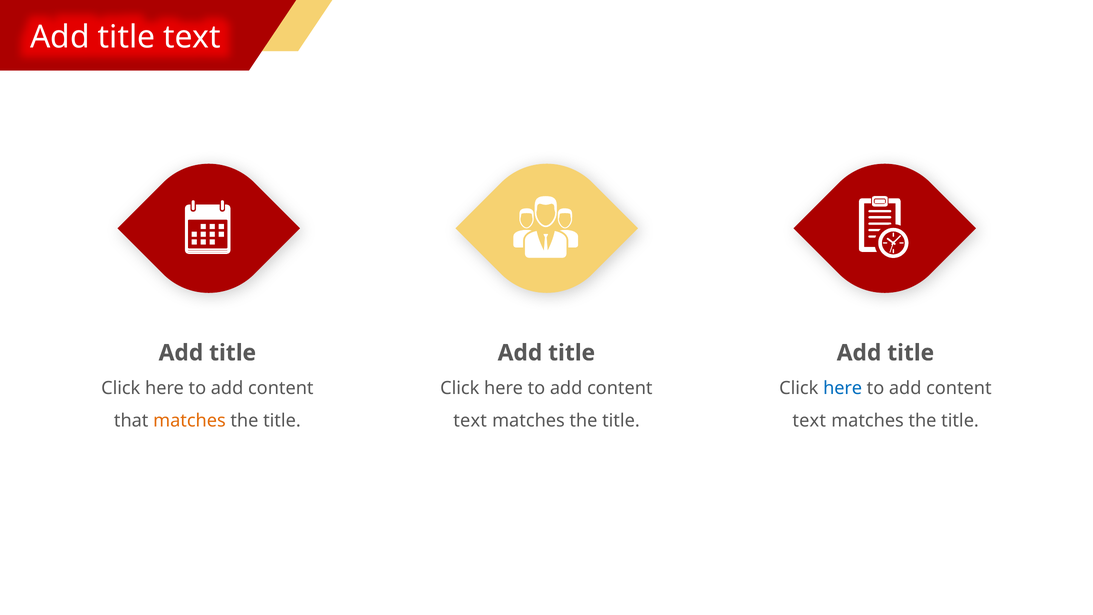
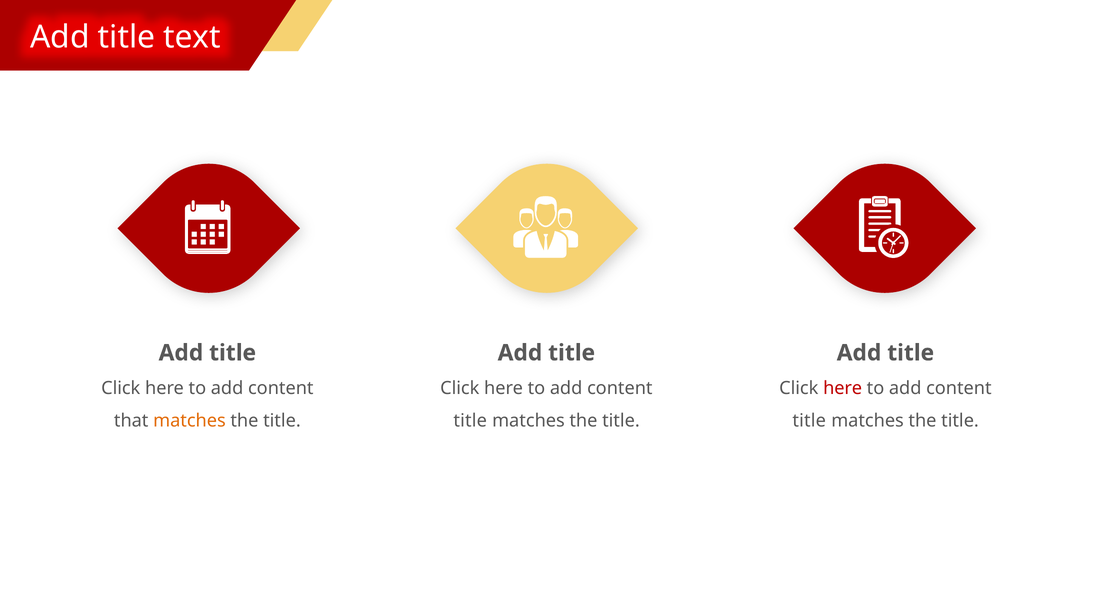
here at (843, 388) colour: blue -> red
text at (470, 421): text -> title
text at (809, 421): text -> title
